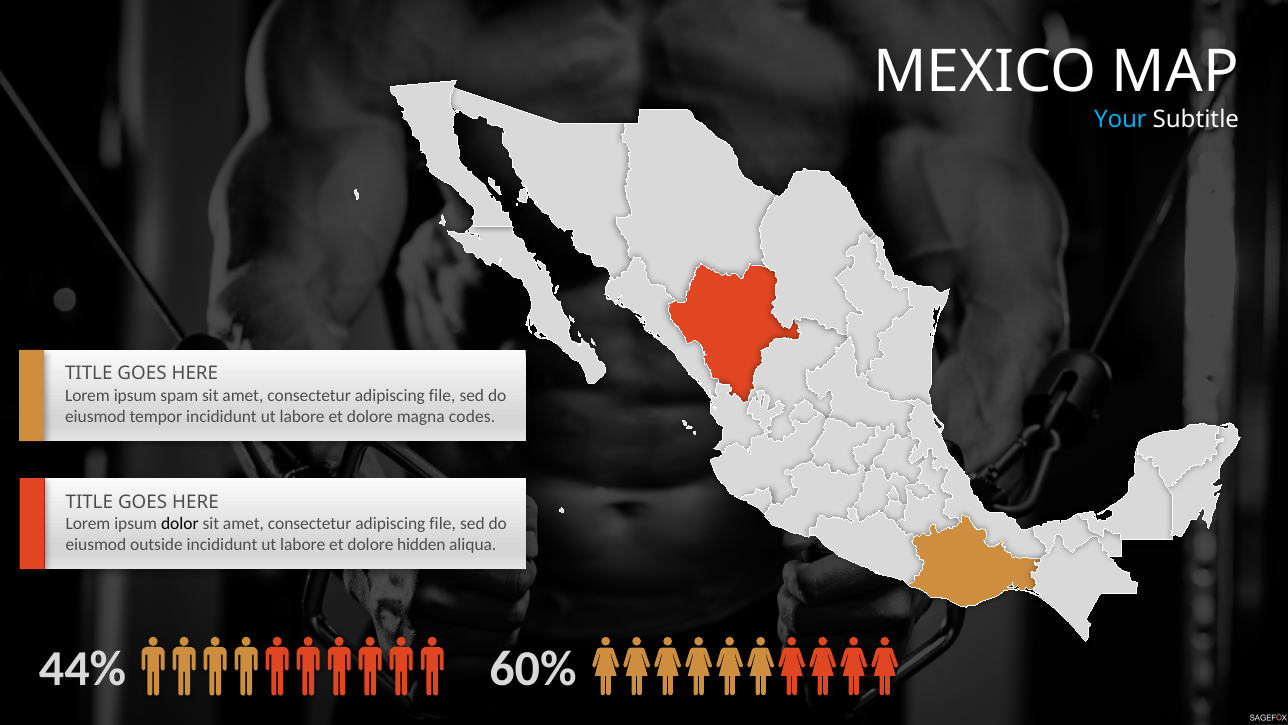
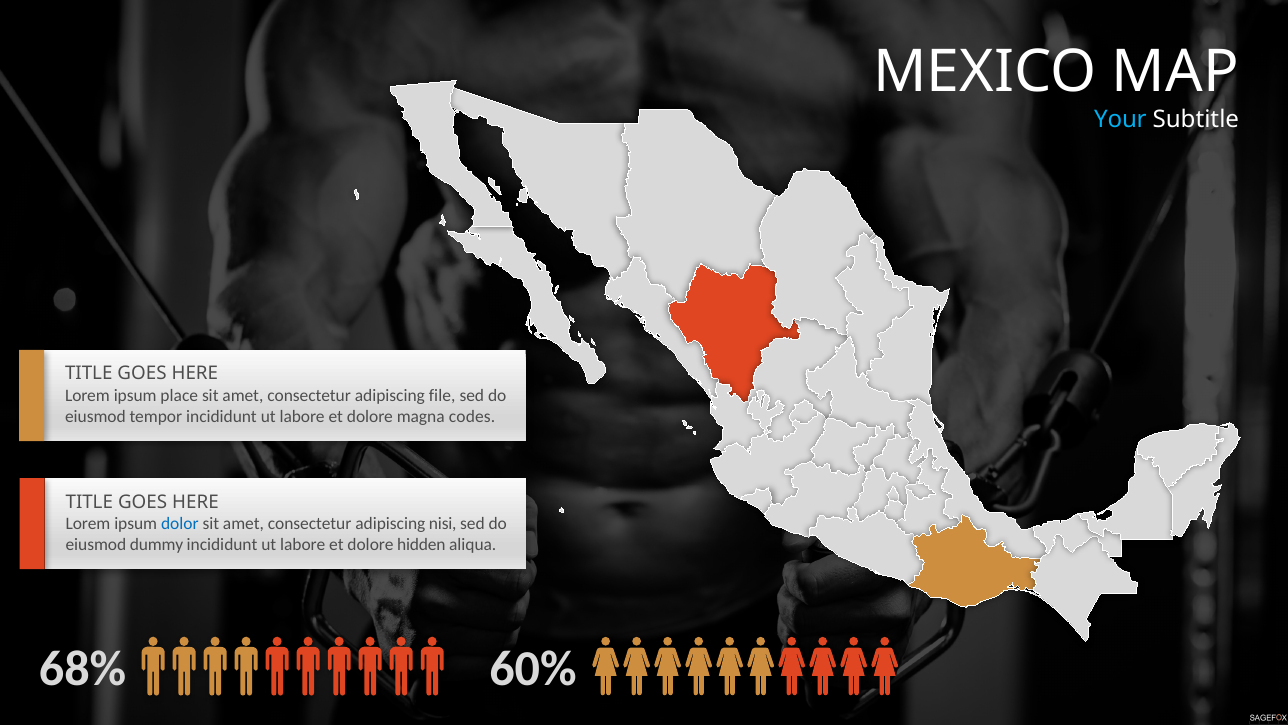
spam: spam -> place
dolor colour: black -> blue
file at (443, 523): file -> nisi
outside: outside -> dummy
44%: 44% -> 68%
